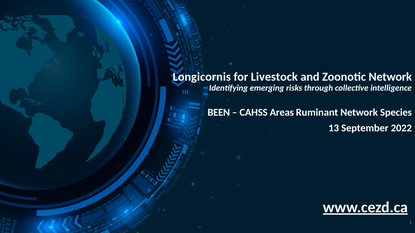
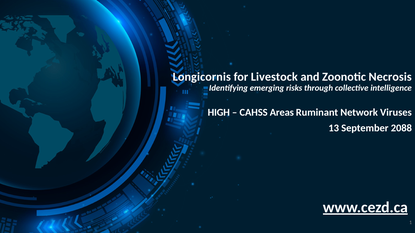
Zoonotic Network: Network -> Necrosis
BEEN: BEEN -> HIGH
Species: Species -> Viruses
2022: 2022 -> 2088
